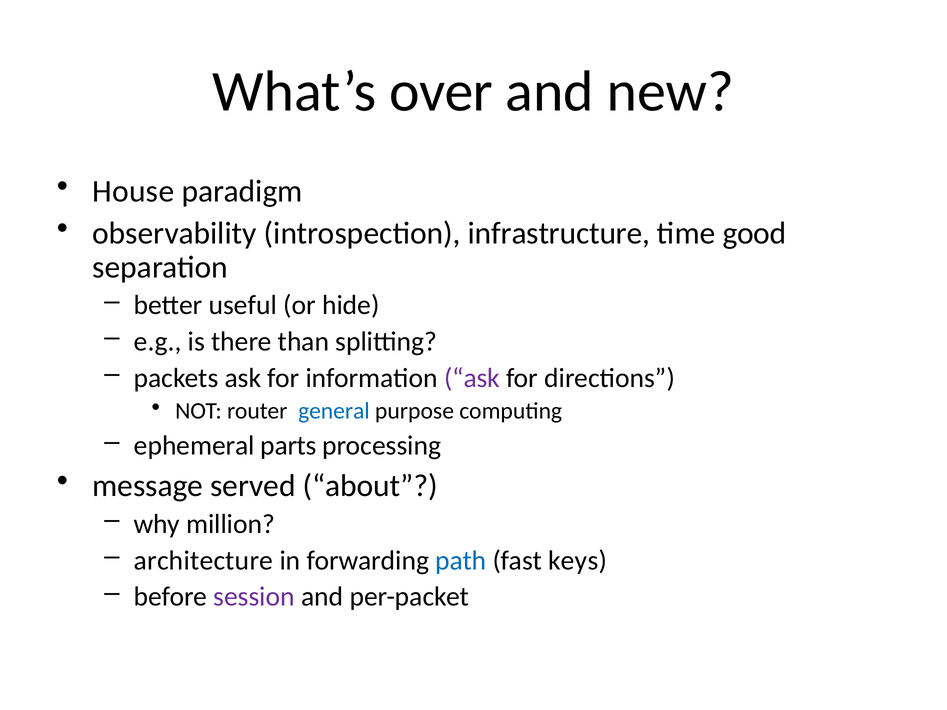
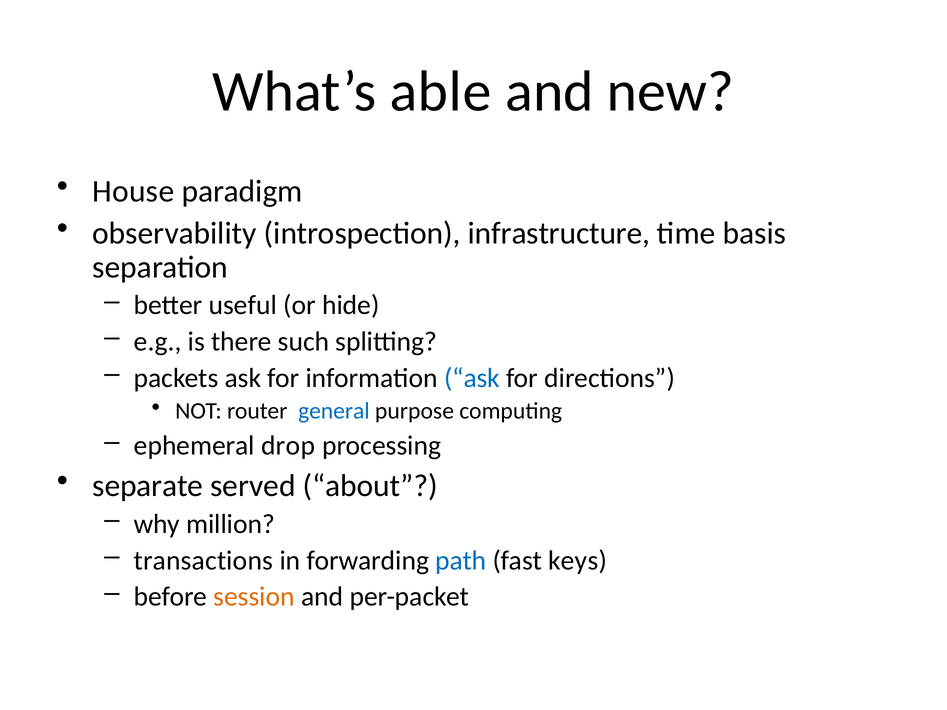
over: over -> able
good: good -> basis
than: than -> such
ask at (472, 378) colour: purple -> blue
parts: parts -> drop
message: message -> separate
architecture: architecture -> transactions
session colour: purple -> orange
